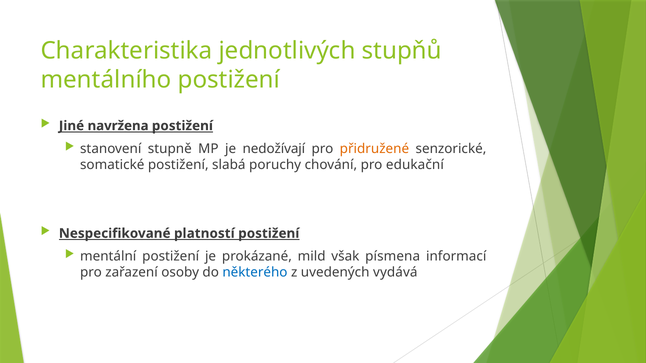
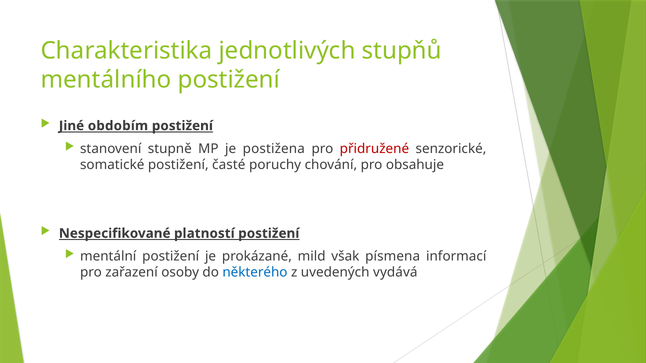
navržena: navržena -> obdobím
nedožívají: nedožívají -> postižena
přidružené colour: orange -> red
slabá: slabá -> časté
edukační: edukační -> obsahuje
